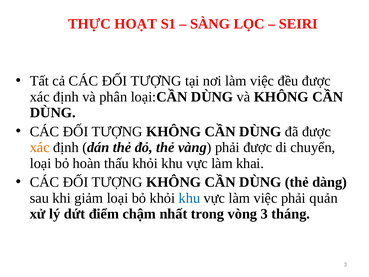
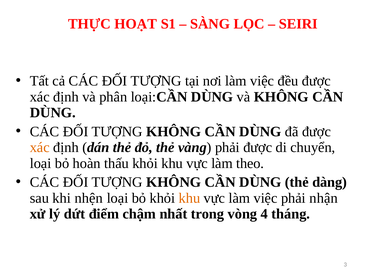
khai: khai -> theo
giảm: giảm -> nhện
khu at (189, 198) colour: blue -> orange
quản: quản -> nhận
vòng 3: 3 -> 4
